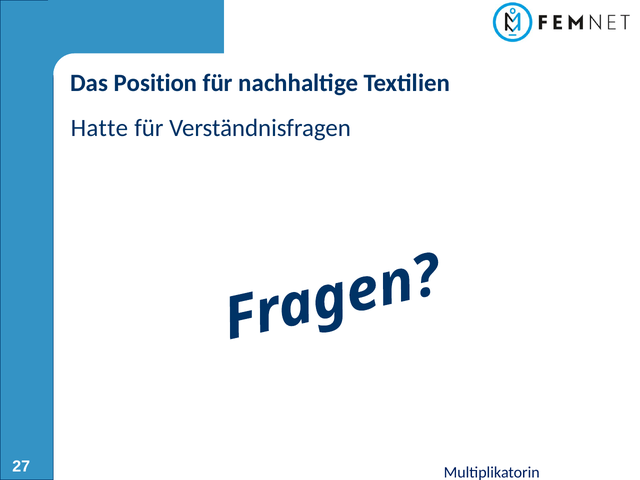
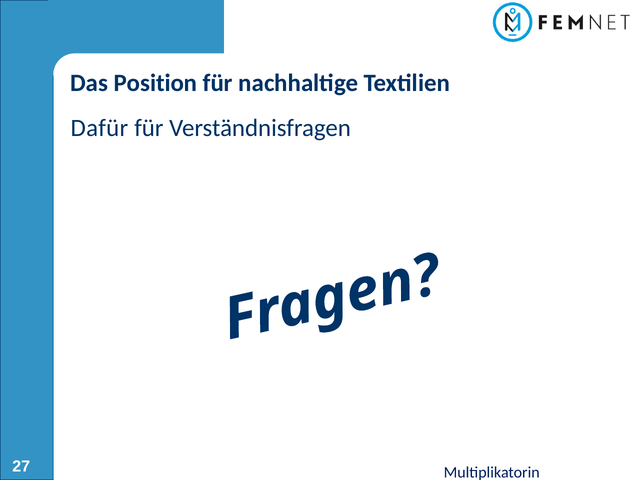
Hatte: Hatte -> Dafür
